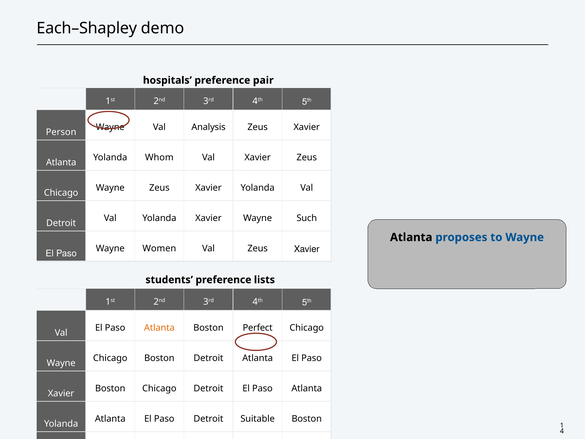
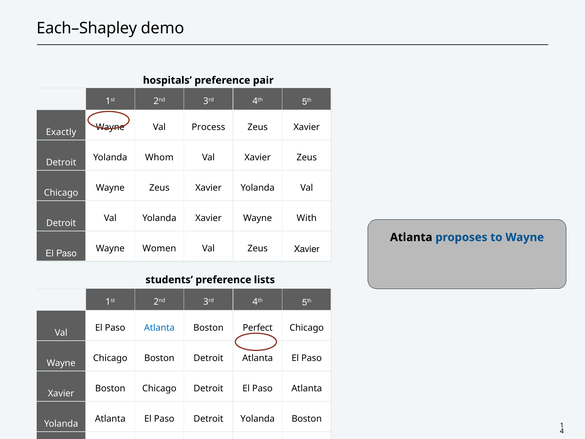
Analysis: Analysis -> Process
Person: Person -> Exactly
Atlanta at (61, 162): Atlanta -> Detroit
Such: Such -> With
Atlanta at (159, 328) colour: orange -> blue
Paso Detroit Suitable: Suitable -> Yolanda
